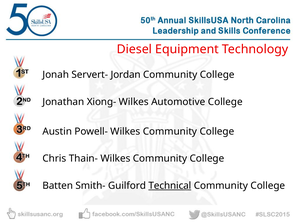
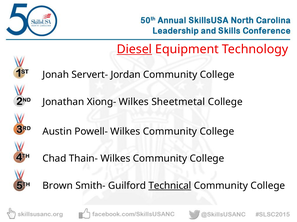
Diesel underline: none -> present
Automotive: Automotive -> Sheetmetal
Chris: Chris -> Chad
Batten: Batten -> Brown
